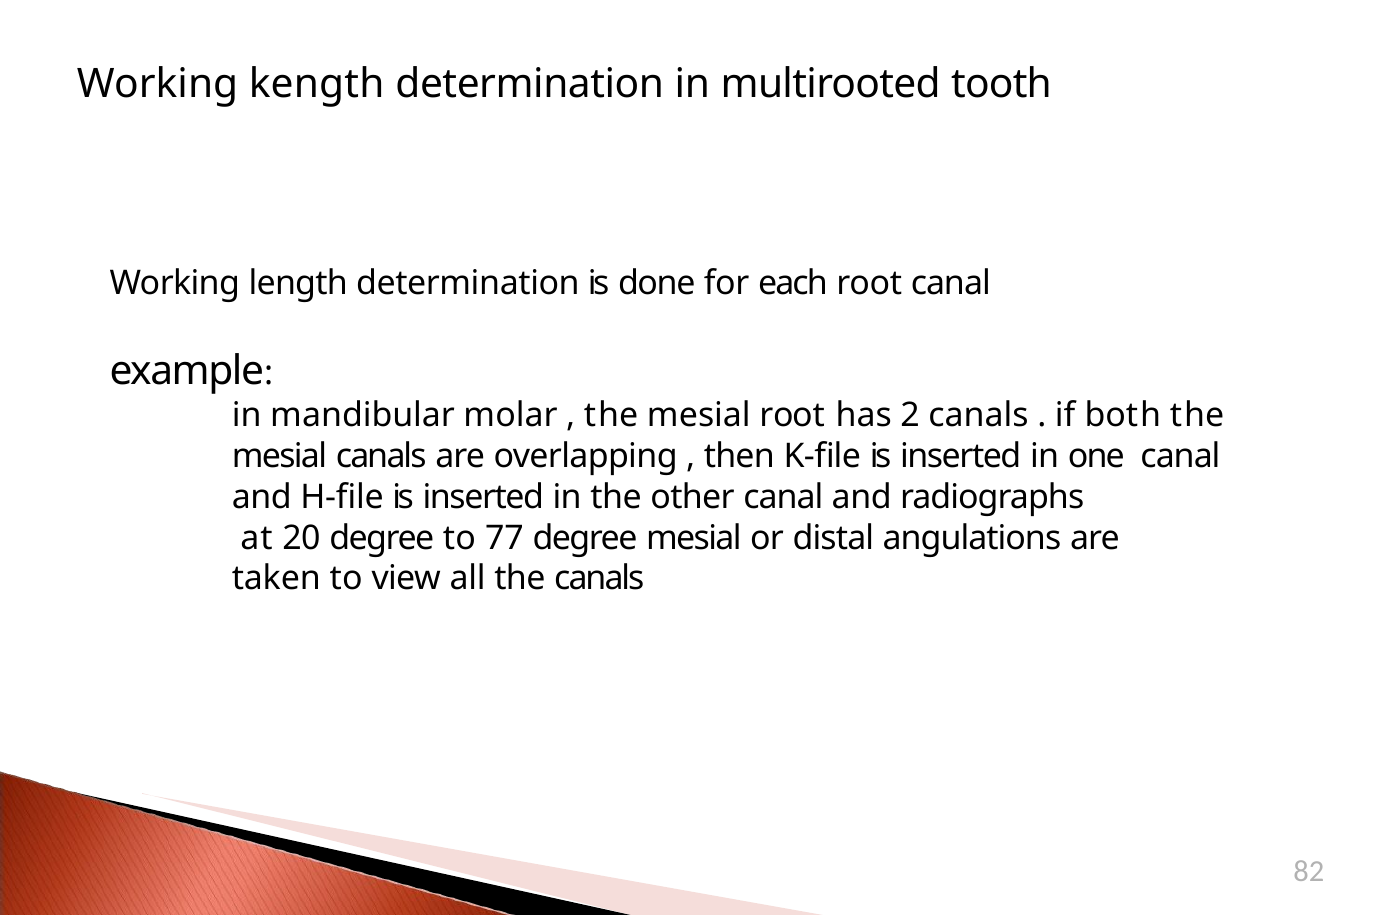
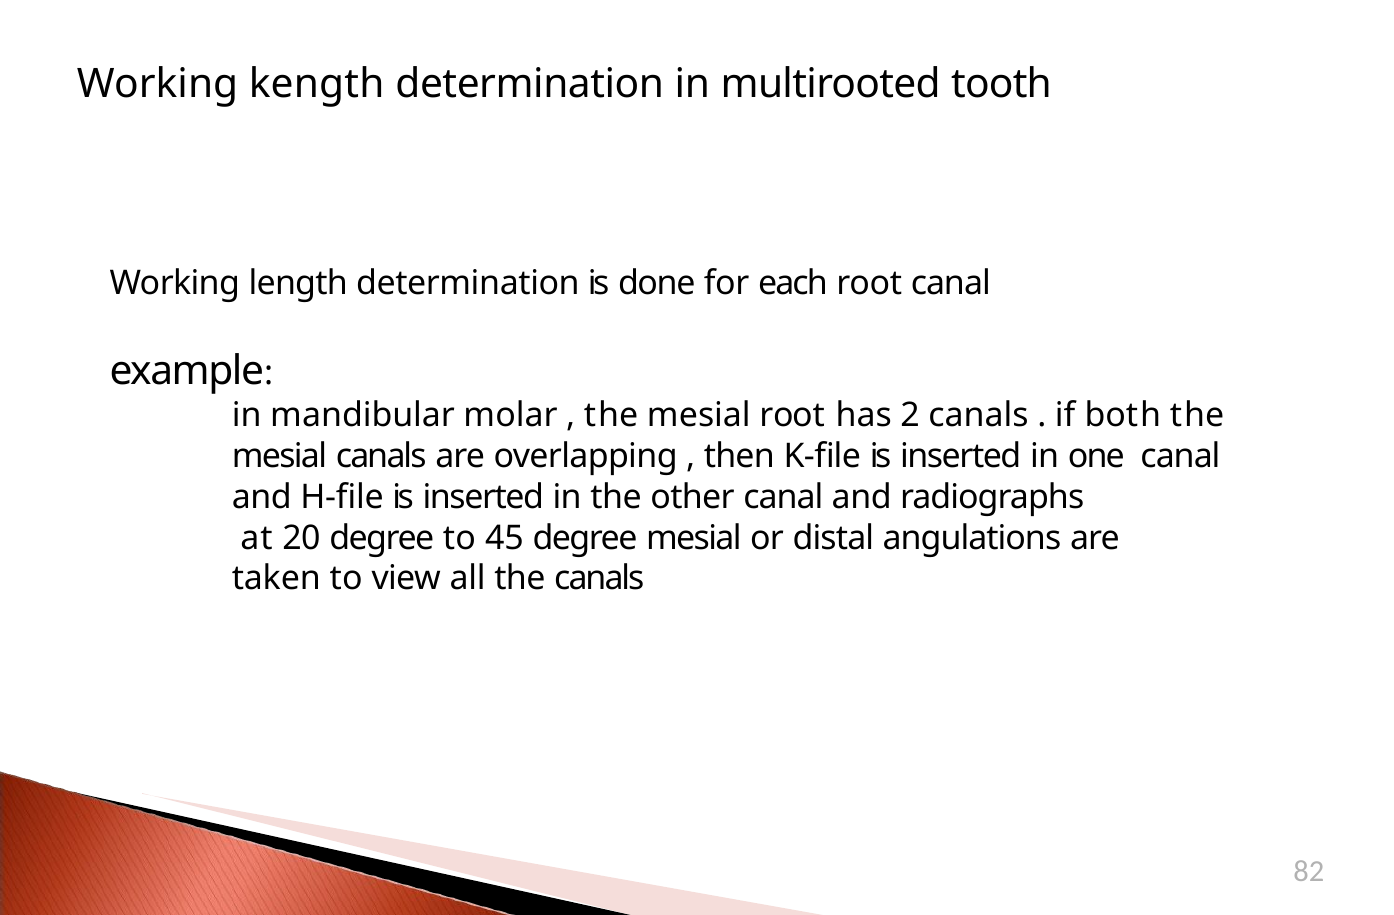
77: 77 -> 45
